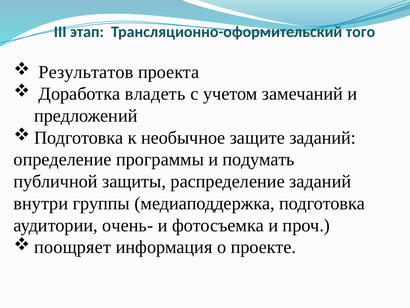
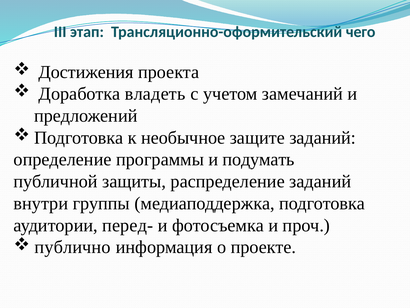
того: того -> чего
Результатов: Результатов -> Достижения
очень-: очень- -> перед-
поощряет: поощряет -> публично
